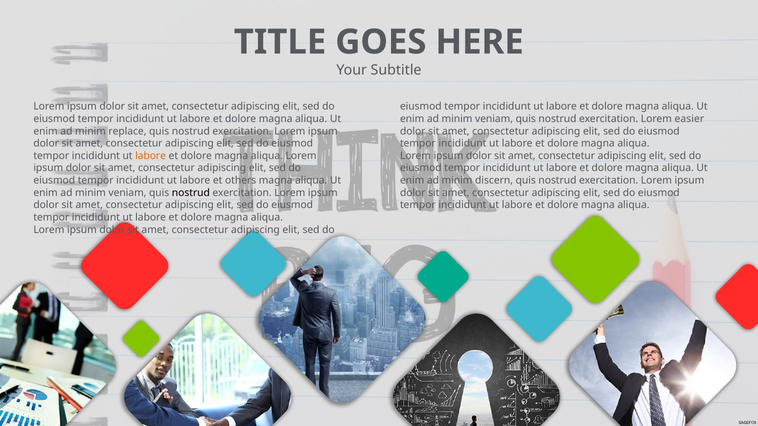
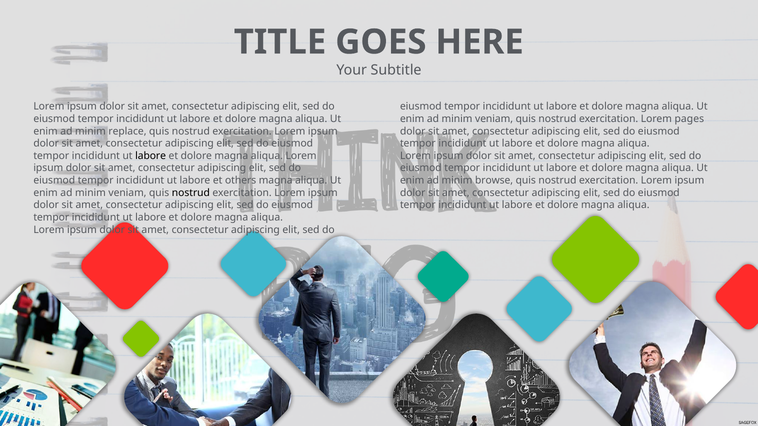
easier: easier -> pages
labore at (151, 156) colour: orange -> black
discern: discern -> browse
